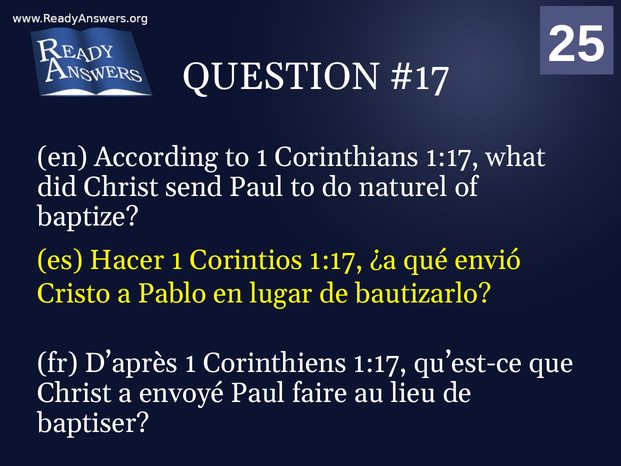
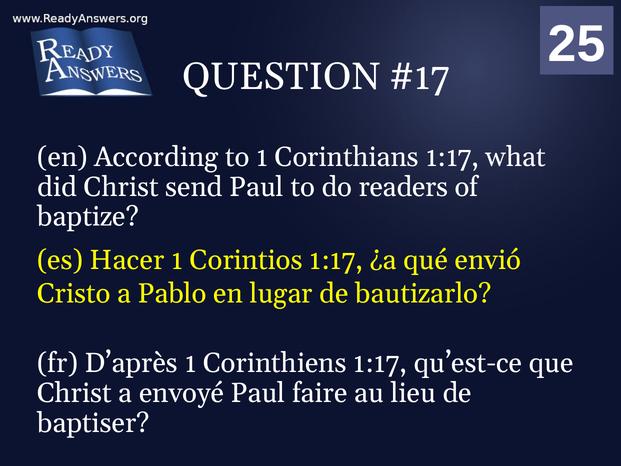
naturel: naturel -> readers
